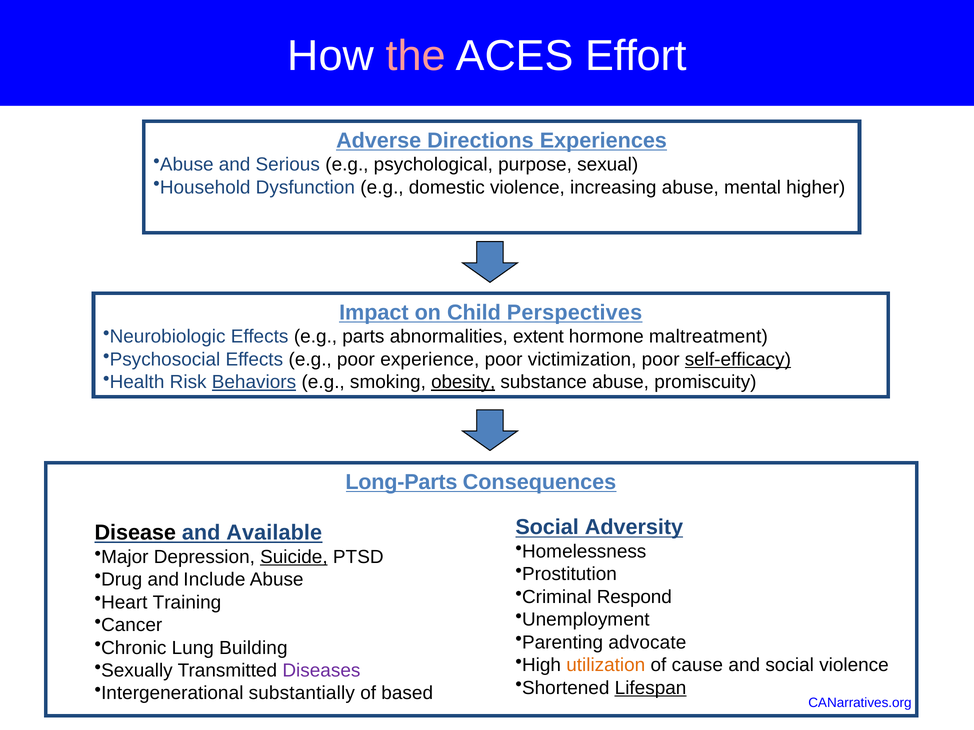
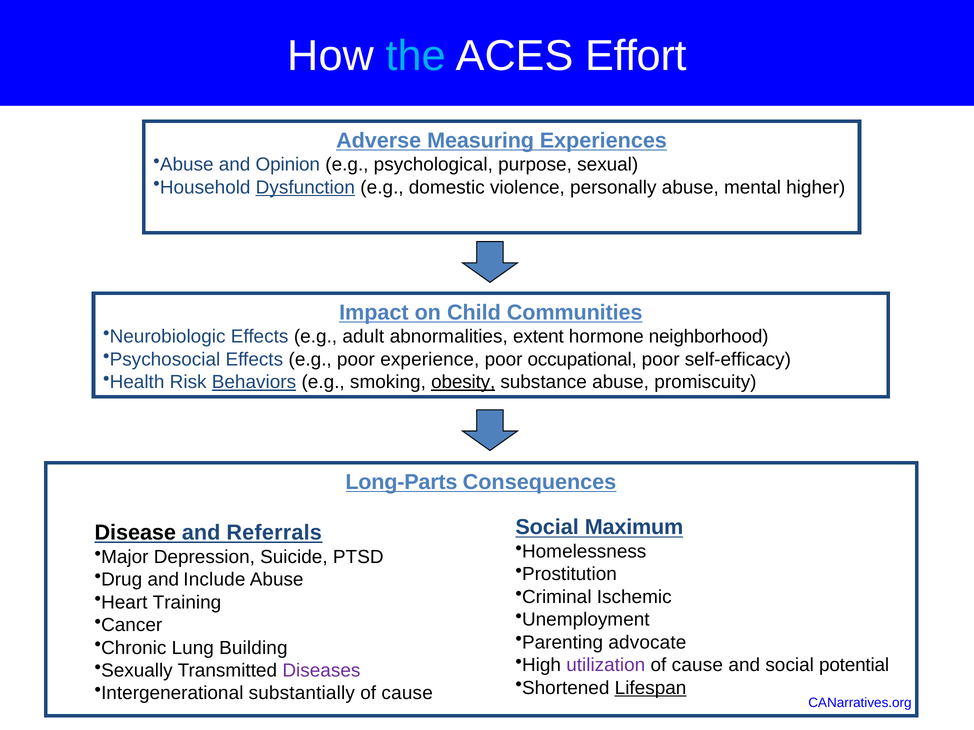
the colour: pink -> light blue
Directions: Directions -> Measuring
Serious: Serious -> Opinion
Dysfunction underline: none -> present
increasing: increasing -> personally
Perspectives: Perspectives -> Communities
parts: parts -> adult
maltreatment: maltreatment -> neighborhood
victimization: victimization -> occupational
self-efficacy underline: present -> none
Adversity: Adversity -> Maximum
Available: Available -> Referrals
Suicide underline: present -> none
Respond: Respond -> Ischemic
utilization colour: orange -> purple
social violence: violence -> potential
based at (407, 694): based -> cause
